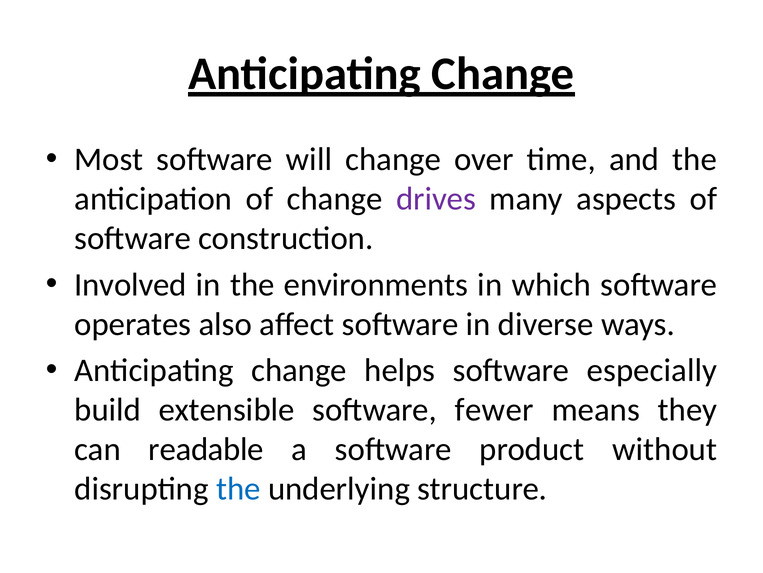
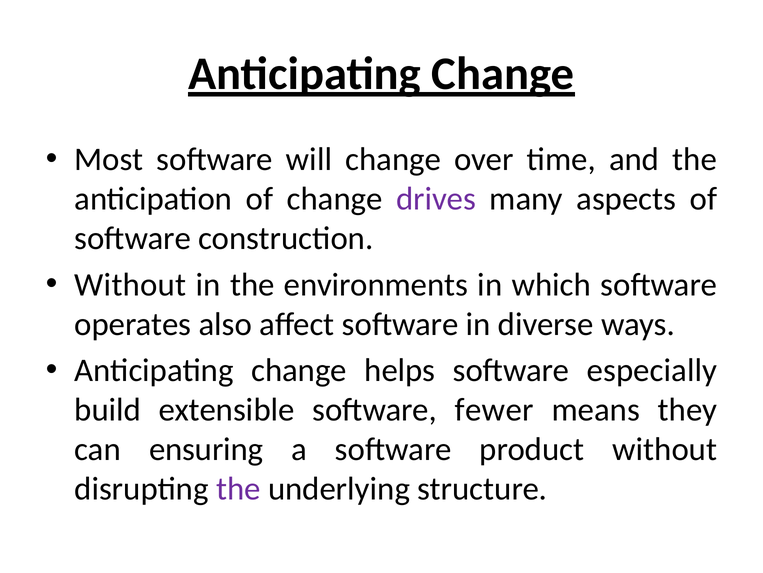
Involved at (130, 284): Involved -> Without
readable: readable -> ensuring
the at (238, 488) colour: blue -> purple
